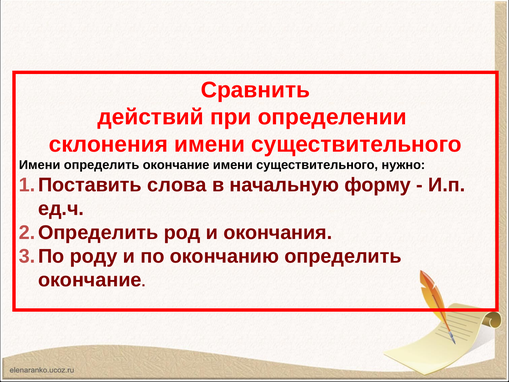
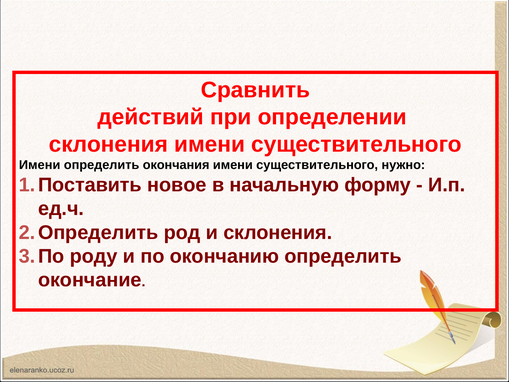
окончание at (176, 165): окончание -> окончания
слова: слова -> новое
и окончания: окончания -> склонения
